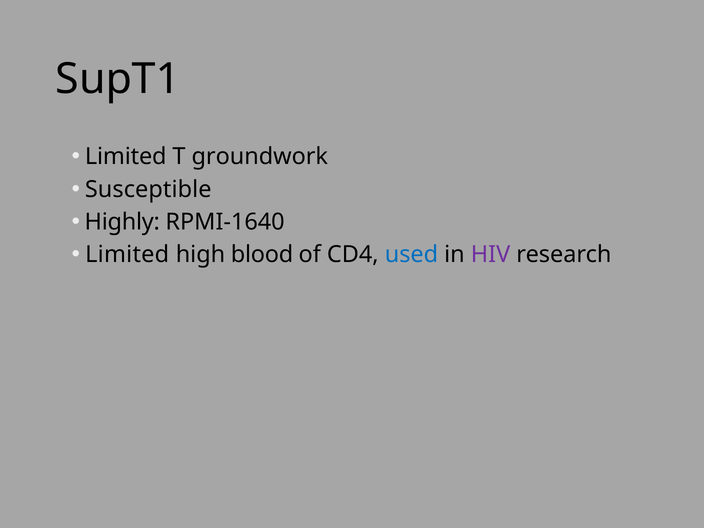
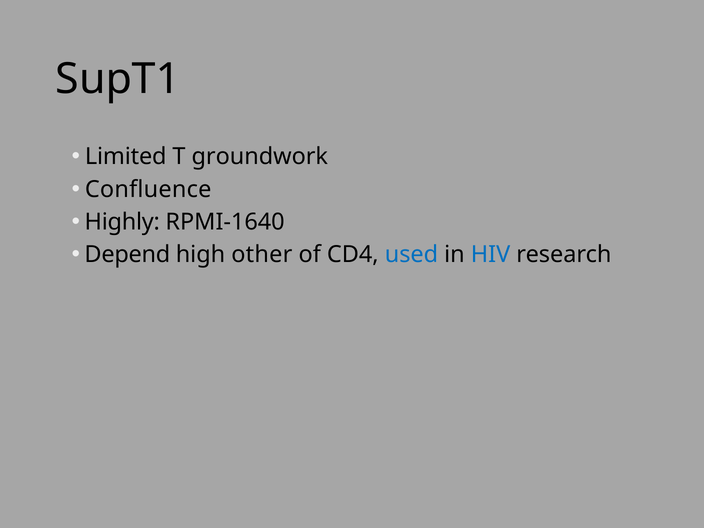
Susceptible: Susceptible -> Confluence
Limited at (127, 255): Limited -> Depend
blood: blood -> other
HIV colour: purple -> blue
